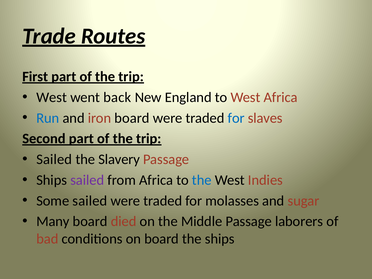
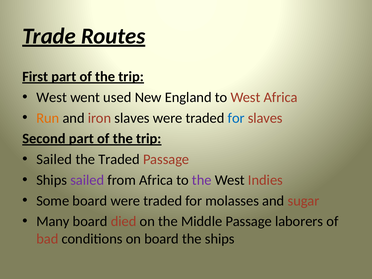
back: back -> used
Run colour: blue -> orange
iron board: board -> slaves
the Slavery: Slavery -> Traded
the at (202, 180) colour: blue -> purple
Some sailed: sailed -> board
